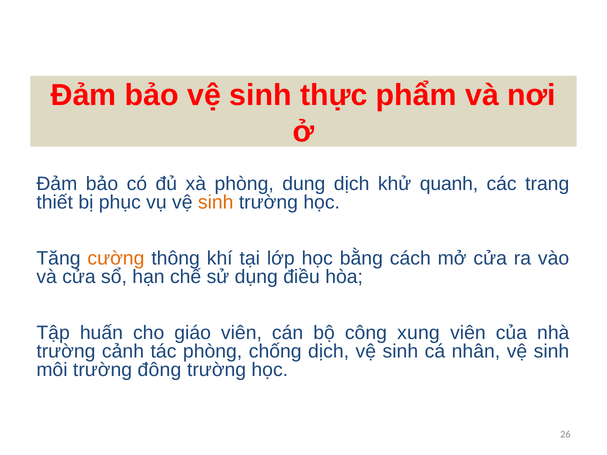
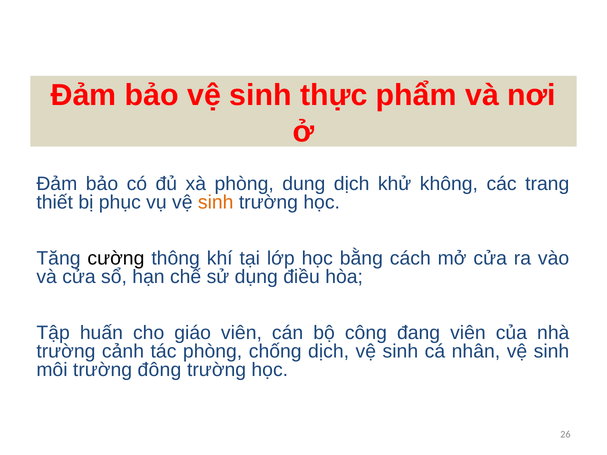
quanh: quanh -> không
cường colour: orange -> black
xung: xung -> đang
